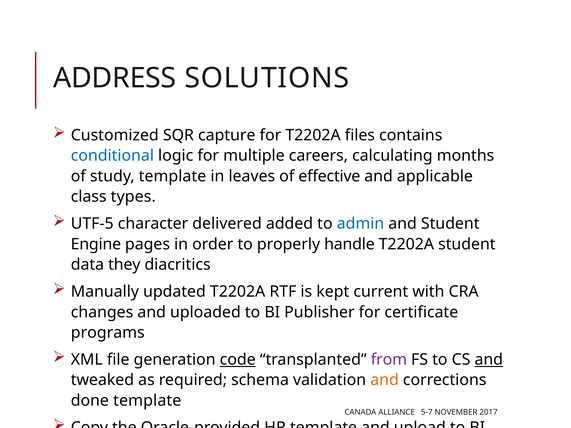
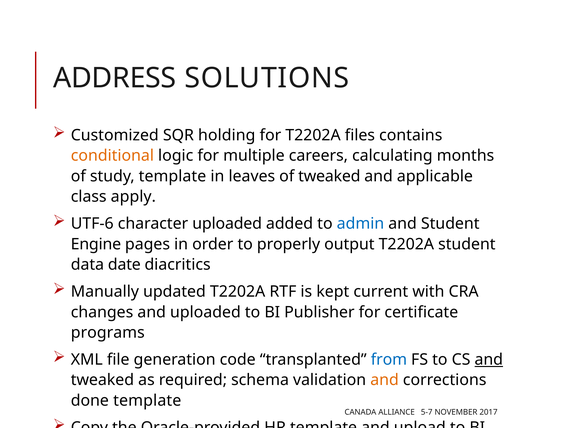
capture: capture -> holding
conditional colour: blue -> orange
of effective: effective -> tweaked
types: types -> apply
UTF-5: UTF-5 -> UTF-6
character delivered: delivered -> uploaded
handle: handle -> output
they: they -> date
code underline: present -> none
from colour: purple -> blue
